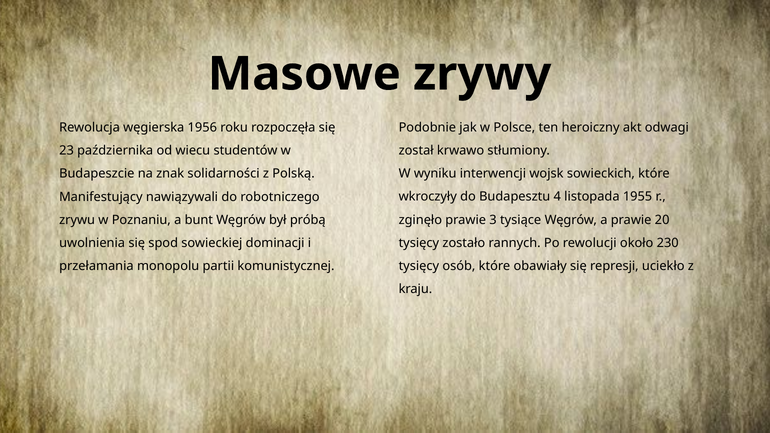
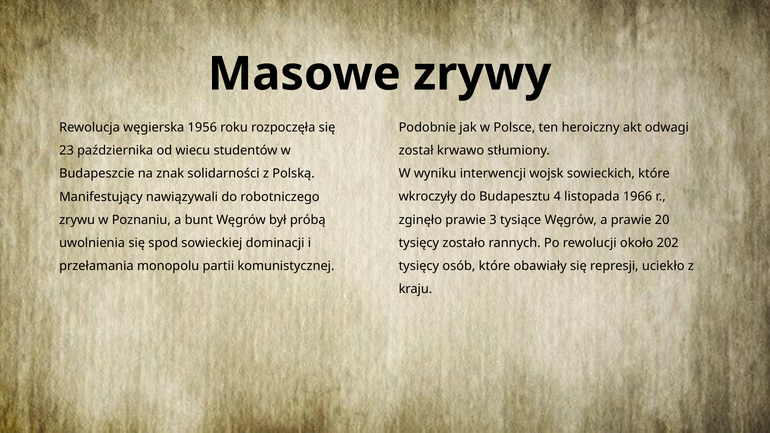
1955: 1955 -> 1966
230: 230 -> 202
